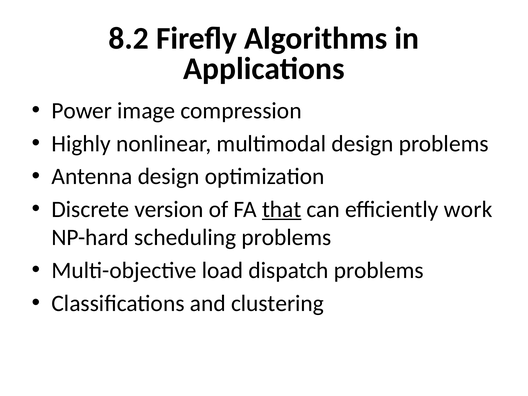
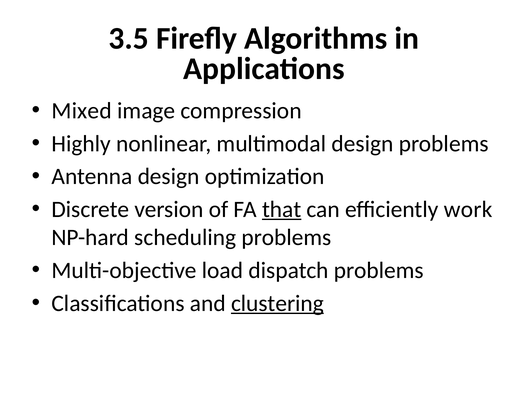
8.2: 8.2 -> 3.5
Power: Power -> Mixed
clustering underline: none -> present
